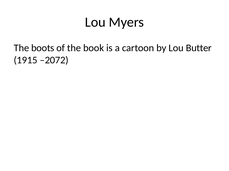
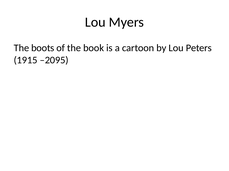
Butter: Butter -> Peters
–2072: –2072 -> –2095
